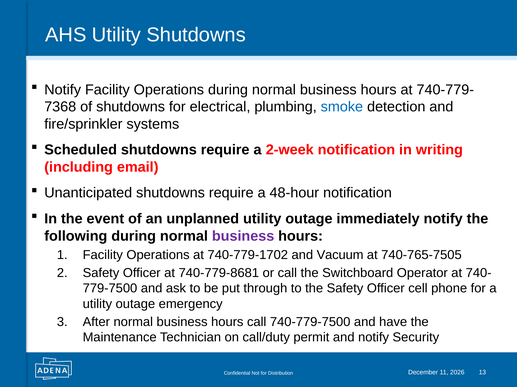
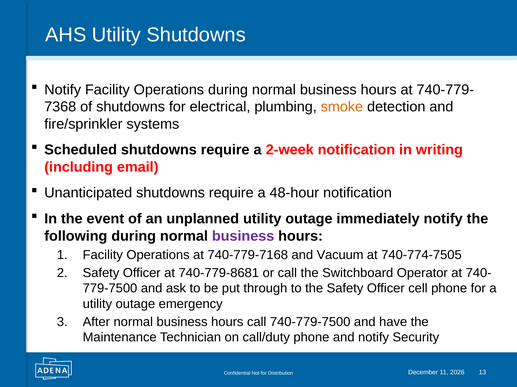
smoke colour: blue -> orange
740-779-1702: 740-779-1702 -> 740-779-7168
740-765-7505: 740-765-7505 -> 740-774-7505
call/duty permit: permit -> phone
